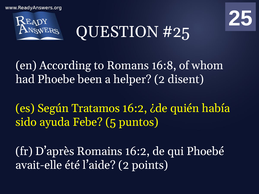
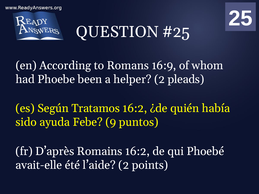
16:8: 16:8 -> 16:9
disent: disent -> pleads
5: 5 -> 9
